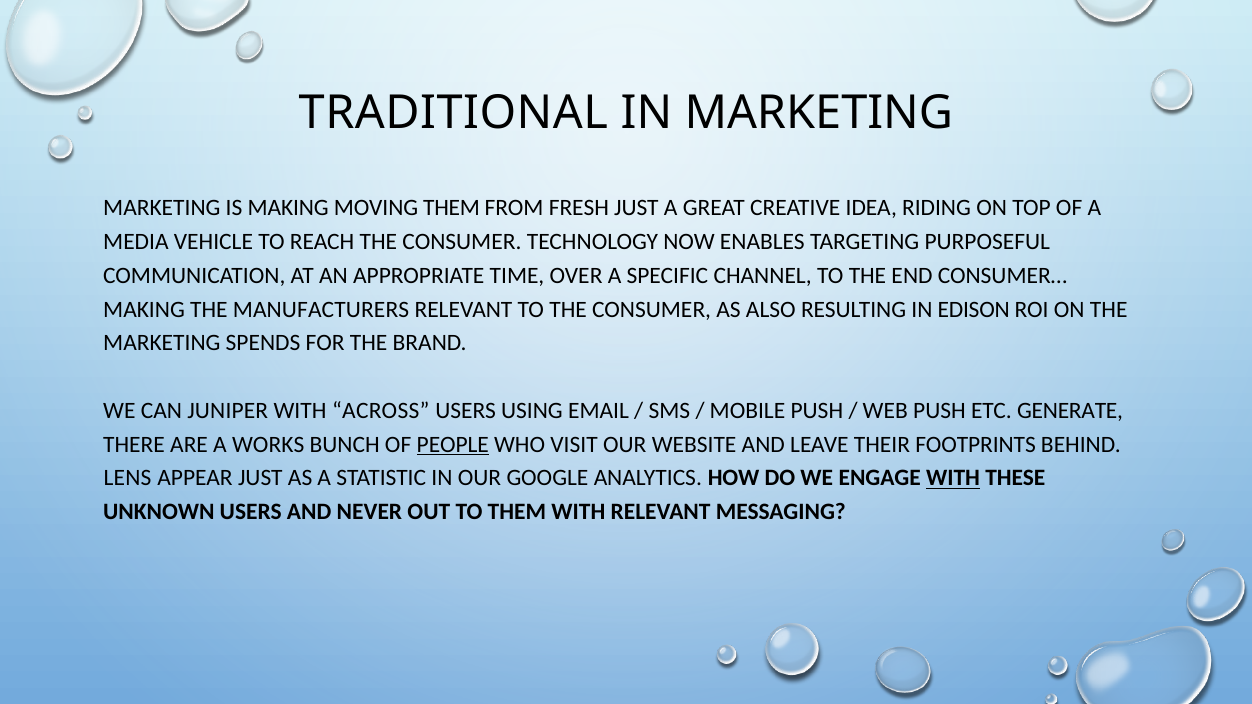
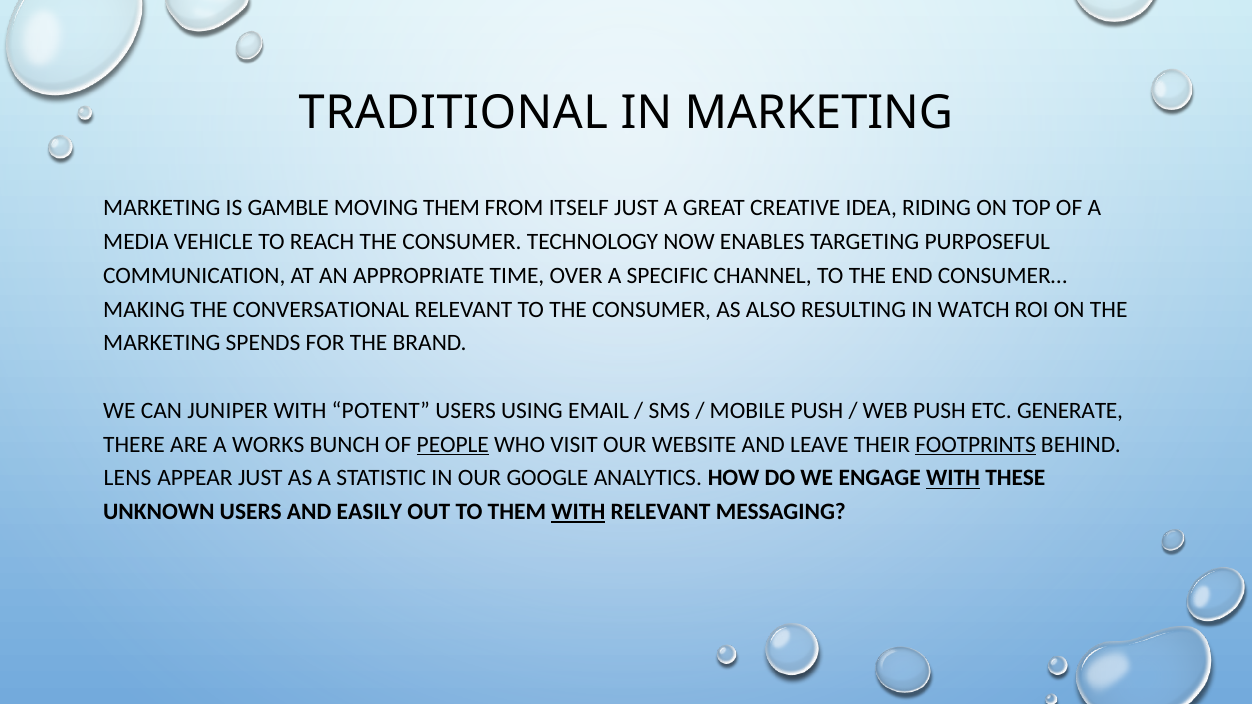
IS MAKING: MAKING -> GAMBLE
FRESH: FRESH -> ITSELF
MANUFACTURERS: MANUFACTURERS -> CONVERSATIONAL
EDISON: EDISON -> WATCH
ACROSS: ACROSS -> POTENT
FOOTPRINTS underline: none -> present
NEVER: NEVER -> EASILY
WITH at (578, 512) underline: none -> present
